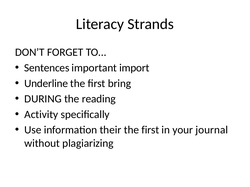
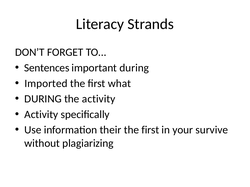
important import: import -> during
Underline: Underline -> Imported
bring: bring -> what
the reading: reading -> activity
journal: journal -> survive
